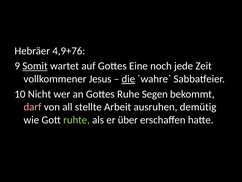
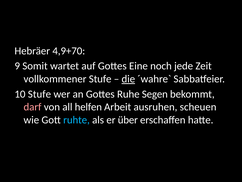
4,9+76: 4,9+76 -> 4,9+70
Somit underline: present -> none
vollkommener Jesus: Jesus -> Stufe
10 Nicht: Nicht -> Stufe
stellte: stellte -> helfen
demütig: demütig -> scheuen
ruhte colour: light green -> light blue
